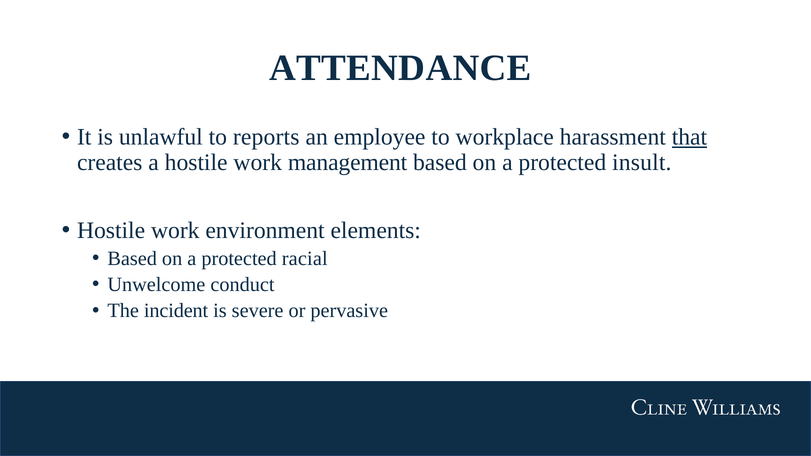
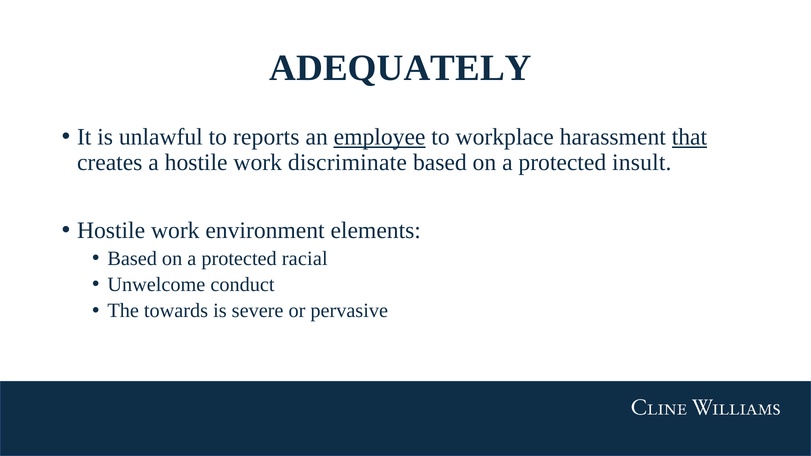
ATTENDANCE: ATTENDANCE -> ADEQUATELY
employee underline: none -> present
management: management -> discriminate
incident: incident -> towards
